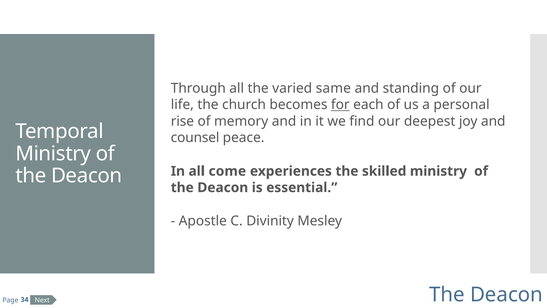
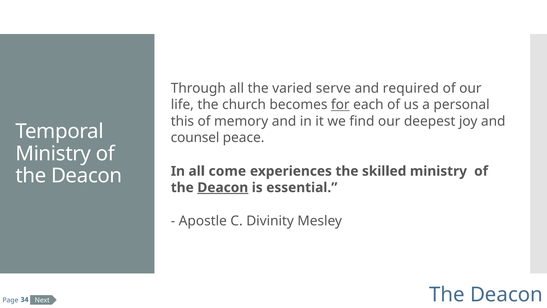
same: same -> serve
standing: standing -> required
rise: rise -> this
Deacon at (223, 187) underline: none -> present
